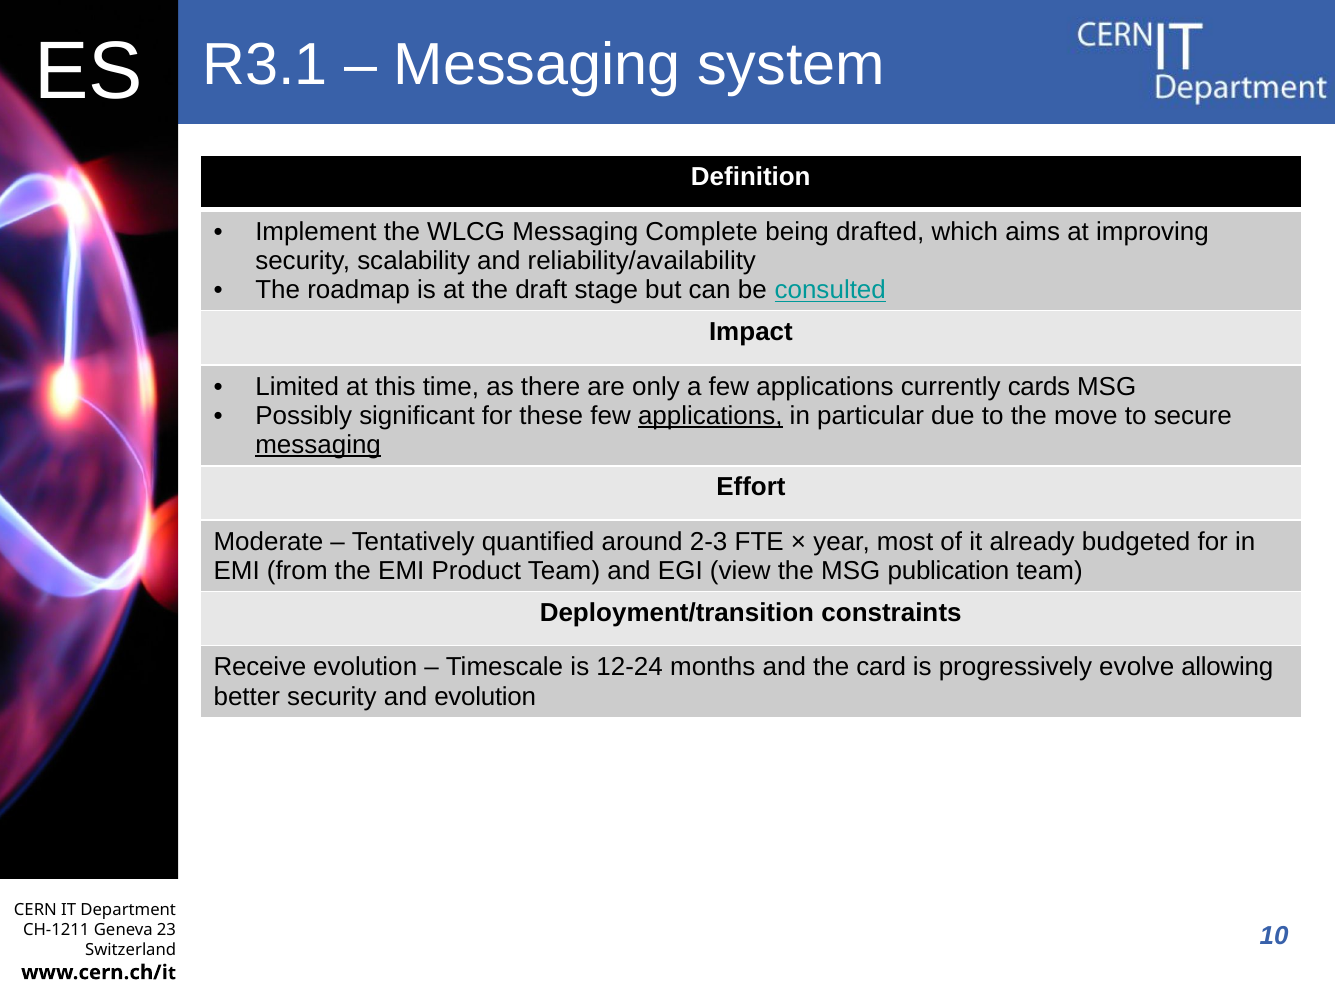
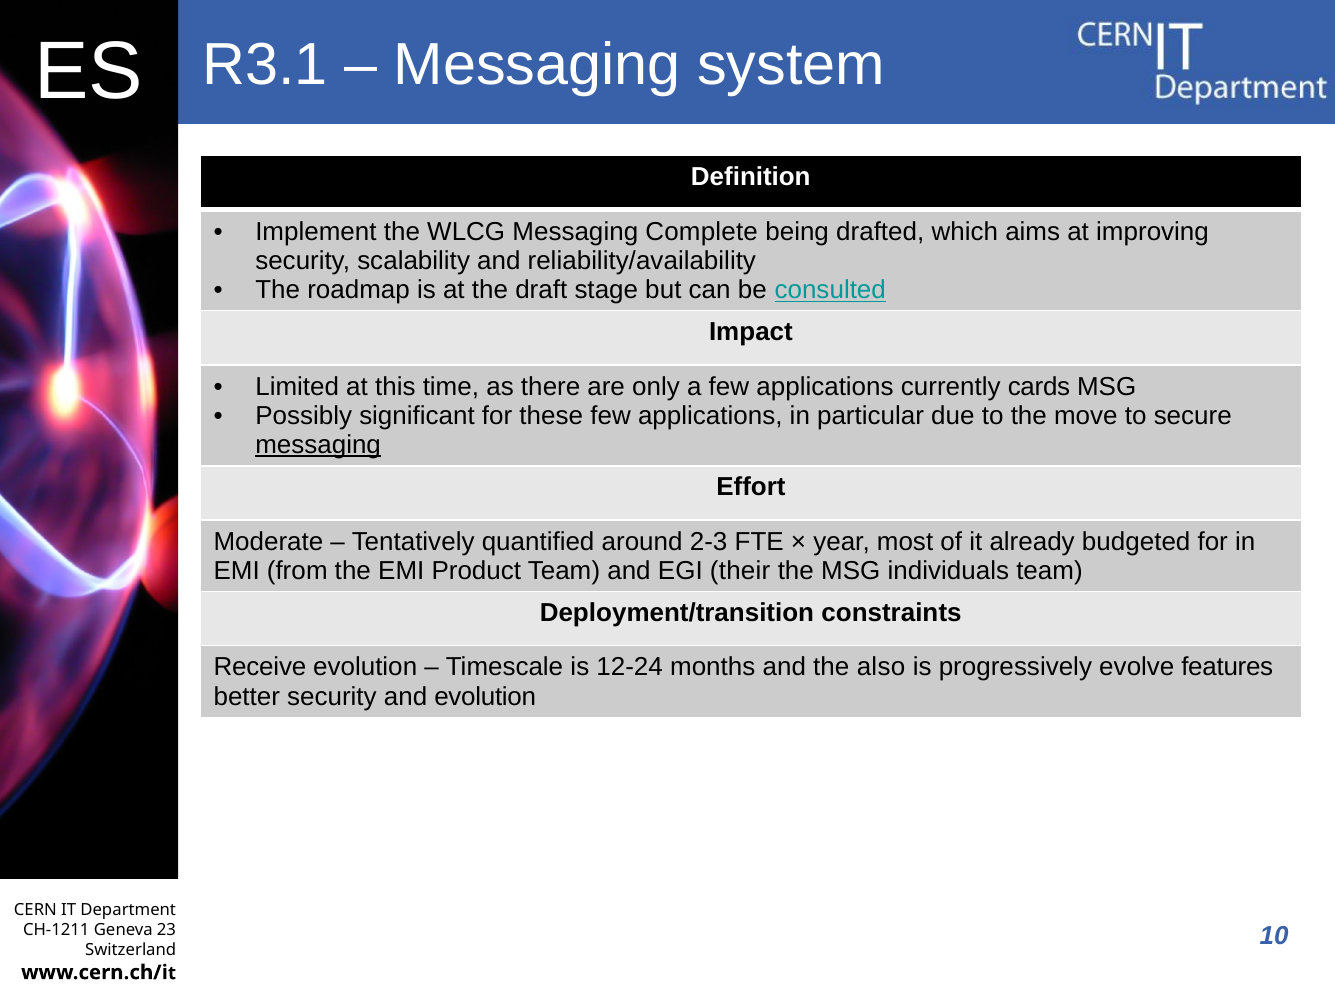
applications at (710, 416) underline: present -> none
view: view -> their
publication: publication -> individuals
card: card -> also
allowing: allowing -> features
